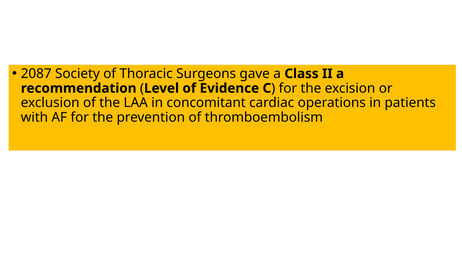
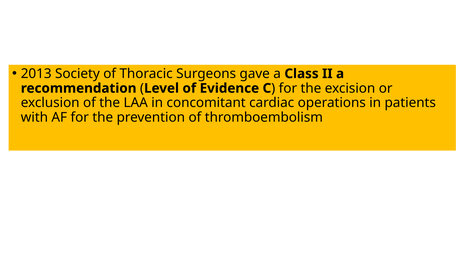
2087: 2087 -> 2013
